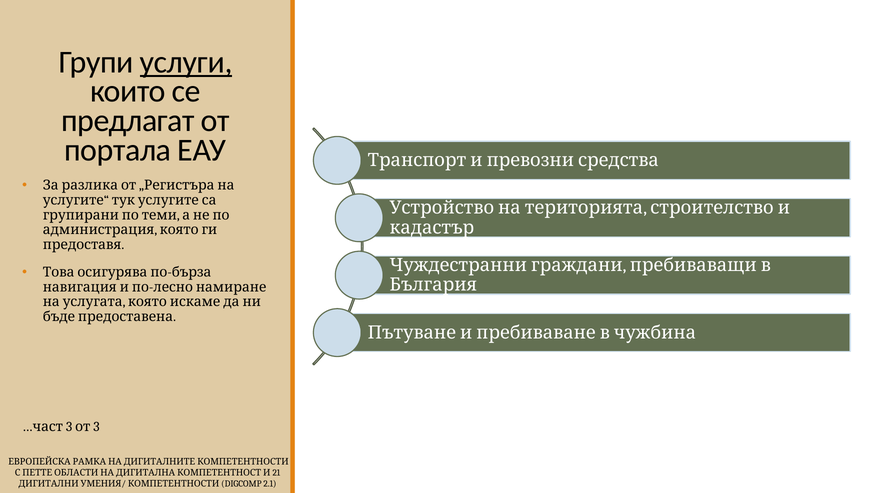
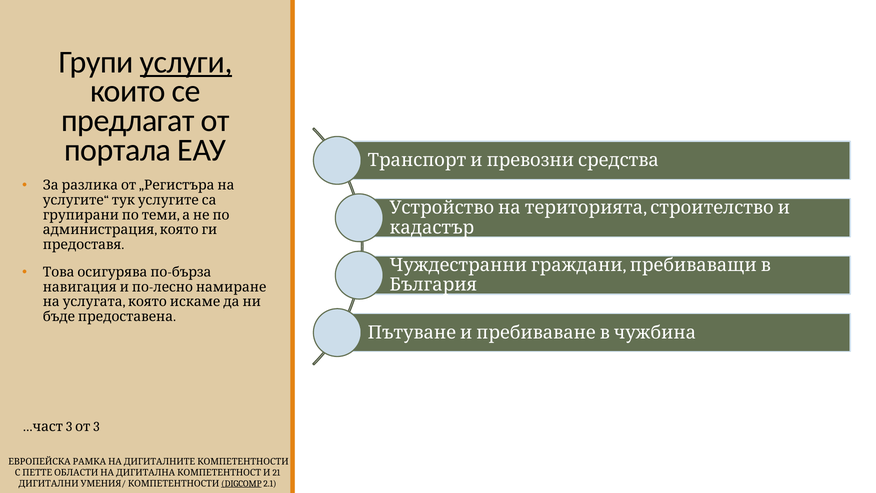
DIGCOMP underline: none -> present
